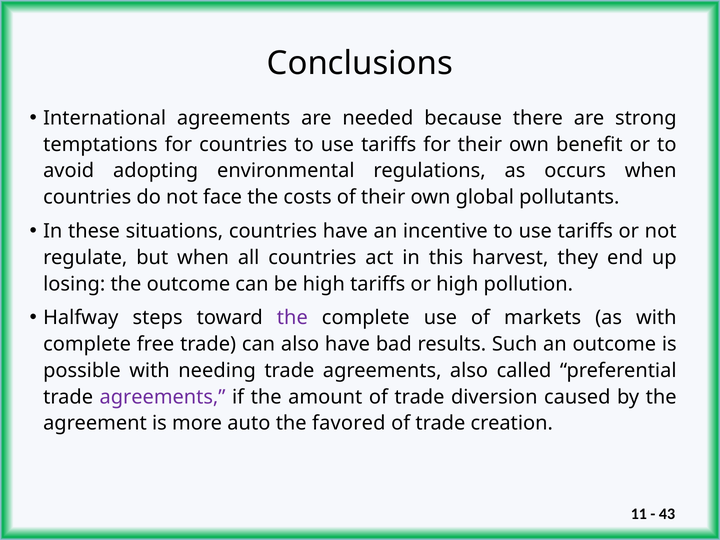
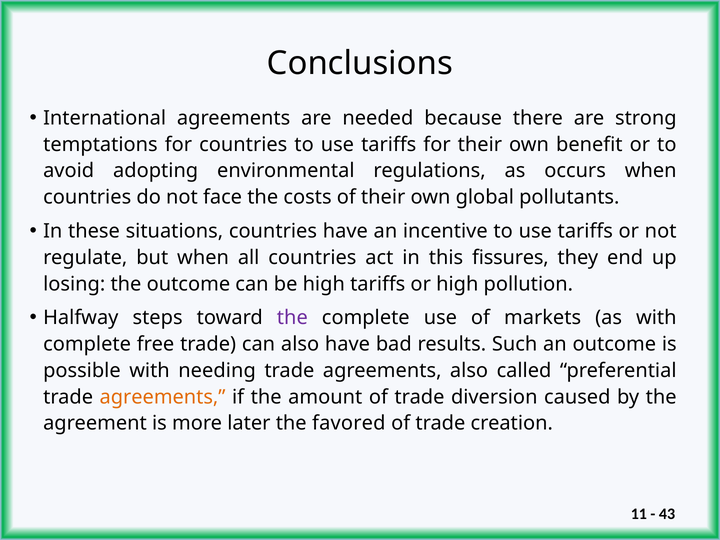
harvest: harvest -> fissures
agreements at (163, 397) colour: purple -> orange
auto: auto -> later
